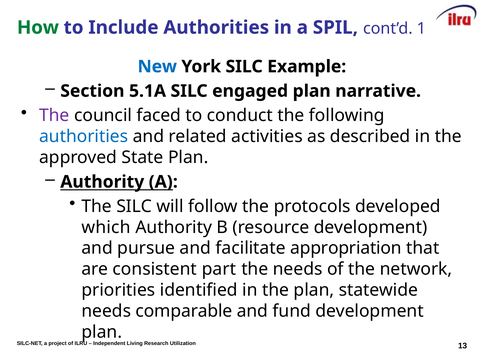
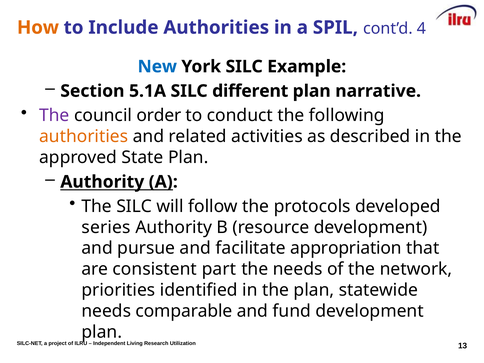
How colour: green -> orange
1: 1 -> 4
engaged: engaged -> different
faced: faced -> order
authorities at (84, 136) colour: blue -> orange
which: which -> series
